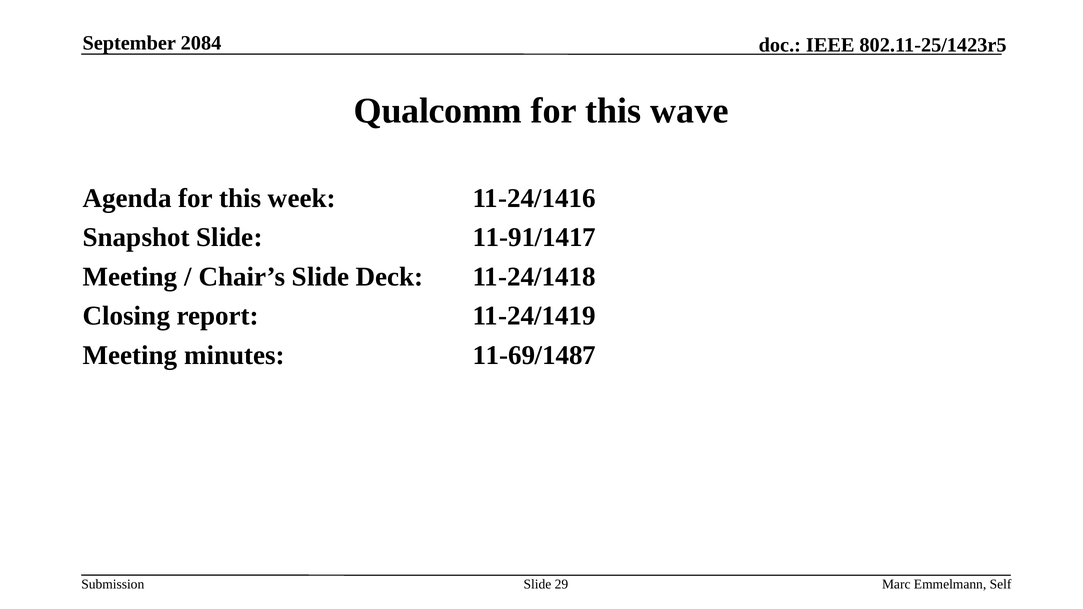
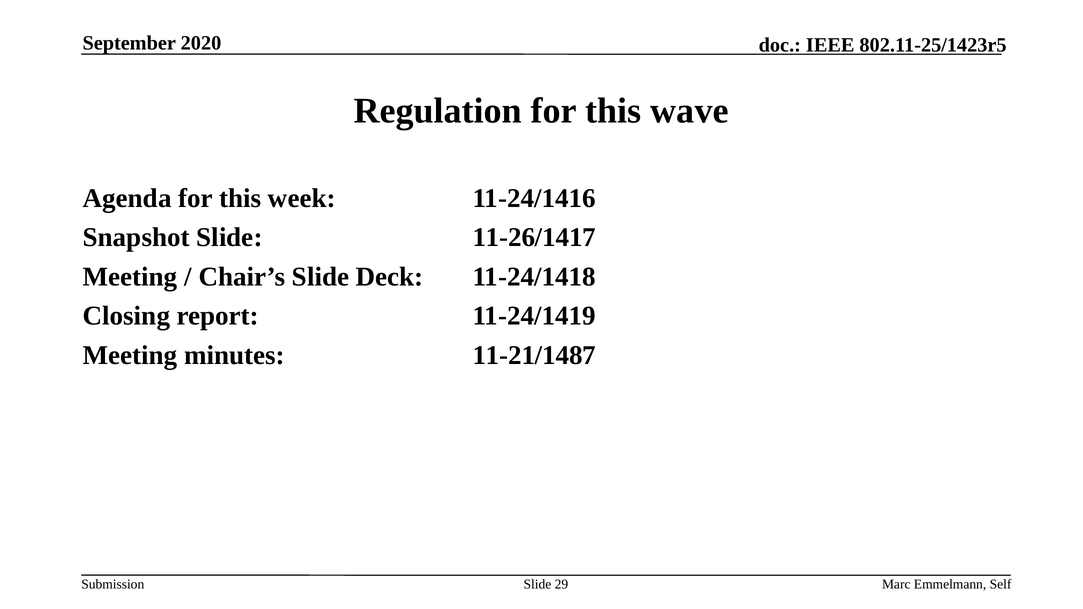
2084: 2084 -> 2020
Qualcomm: Qualcomm -> Regulation
11-91/1417: 11-91/1417 -> 11-26/1417
11-69/1487: 11-69/1487 -> 11-21/1487
